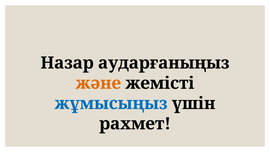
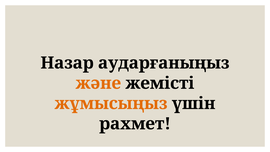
жұмысыңыз colour: blue -> orange
